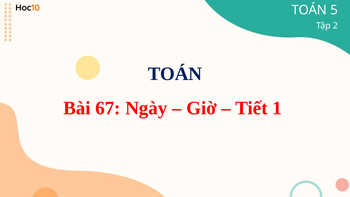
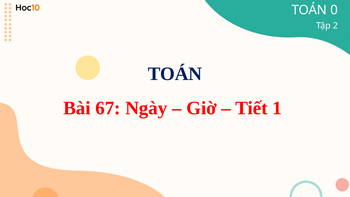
5: 5 -> 0
